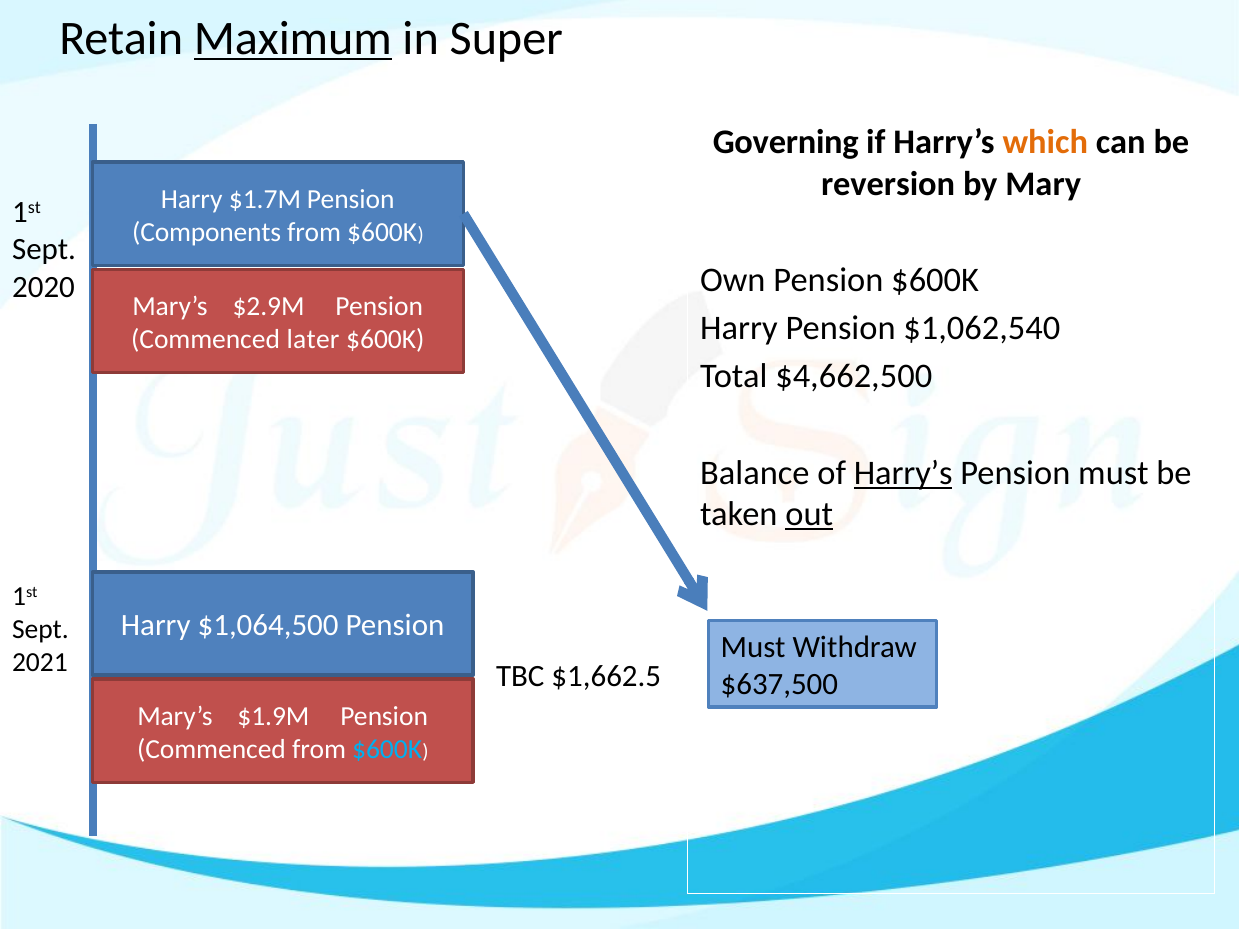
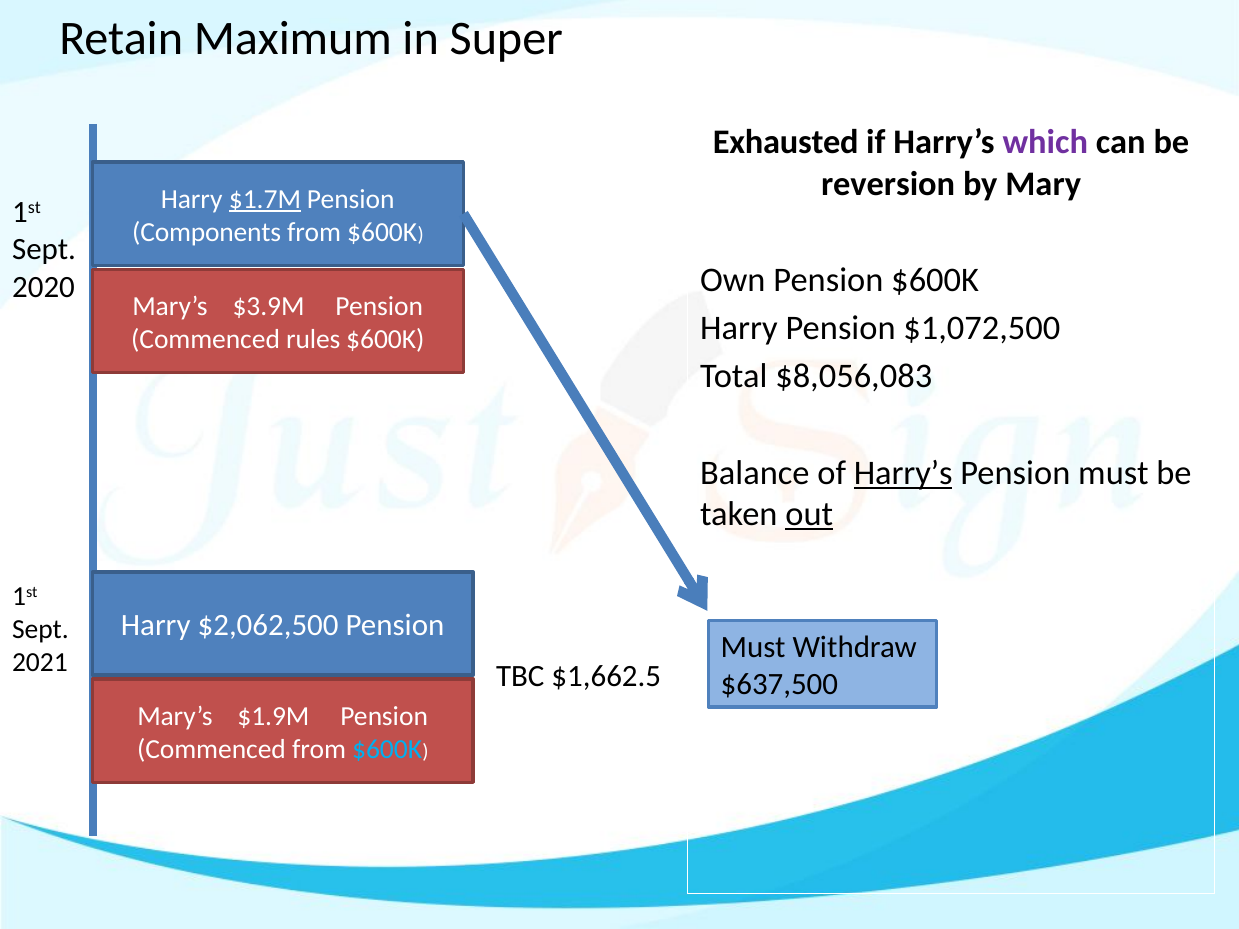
Maximum underline: present -> none
Governing: Governing -> Exhausted
which colour: orange -> purple
$1.7M underline: none -> present
$2.9M: $2.9M -> $3.9M
$1,062,540: $1,062,540 -> $1,072,500
later: later -> rules
$4,662,500: $4,662,500 -> $8,056,083
$1,064,500: $1,064,500 -> $2,062,500
